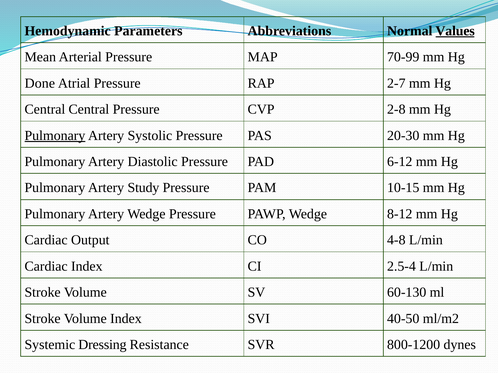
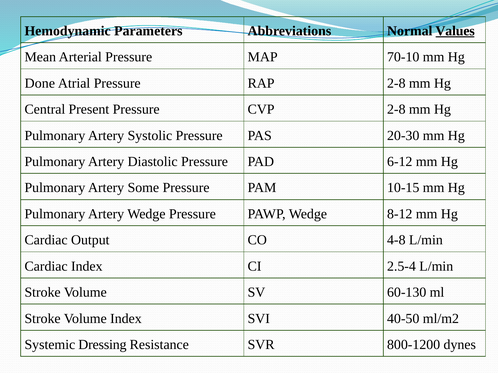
70-99: 70-99 -> 70-10
RAP 2-7: 2-7 -> 2-8
Central Central: Central -> Present
Pulmonary at (55, 136) underline: present -> none
Study: Study -> Some
